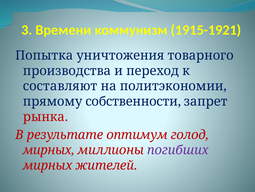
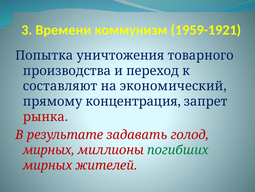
1915-1921: 1915-1921 -> 1959-1921
политэкономии: политэкономии -> экономический
собственности: собственности -> концентрация
оптимум: оптимум -> задавать
погибших colour: purple -> green
